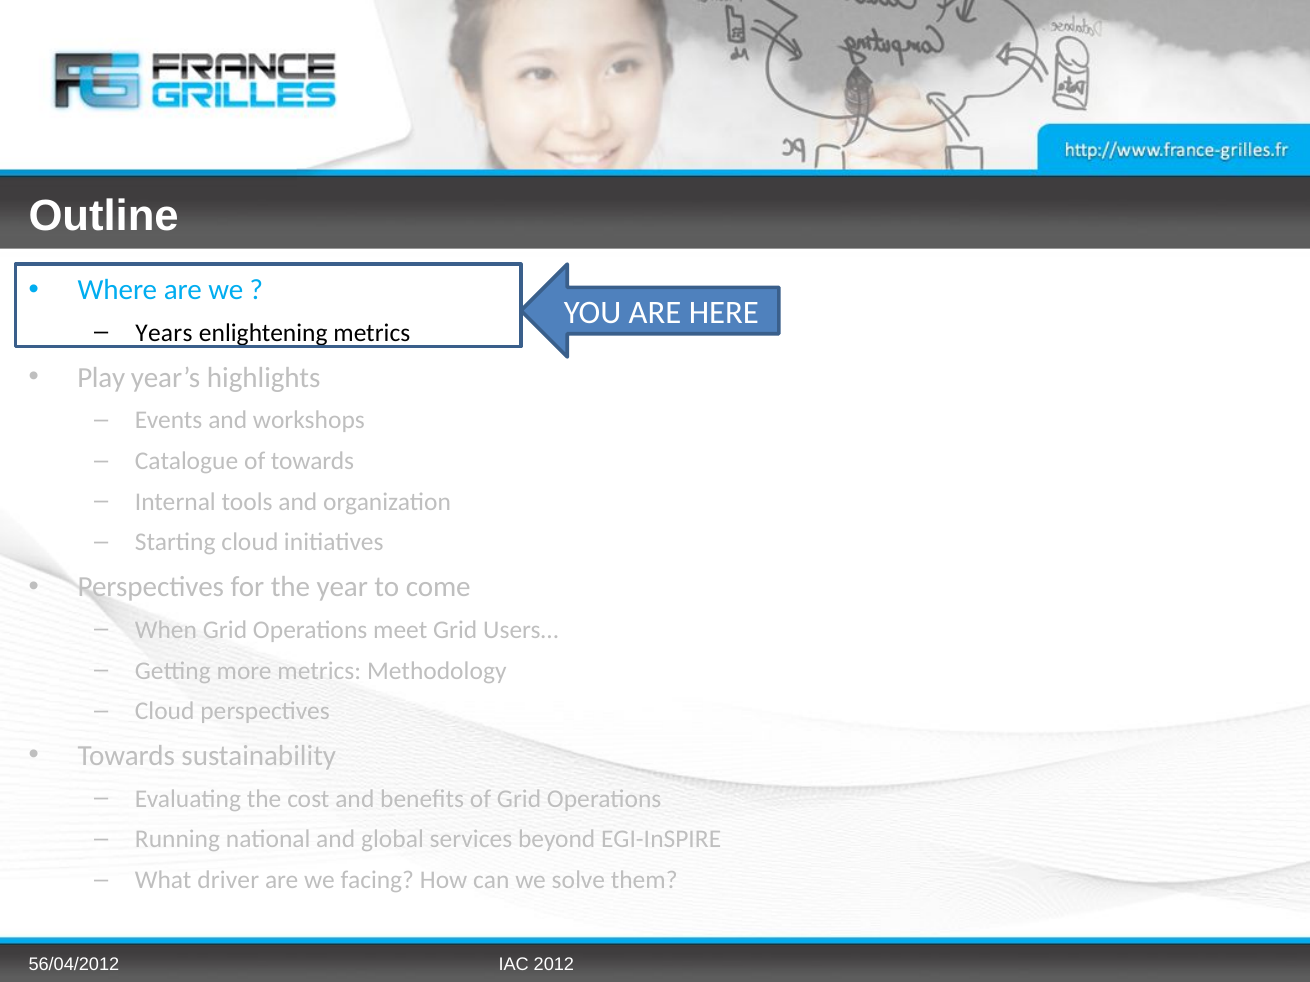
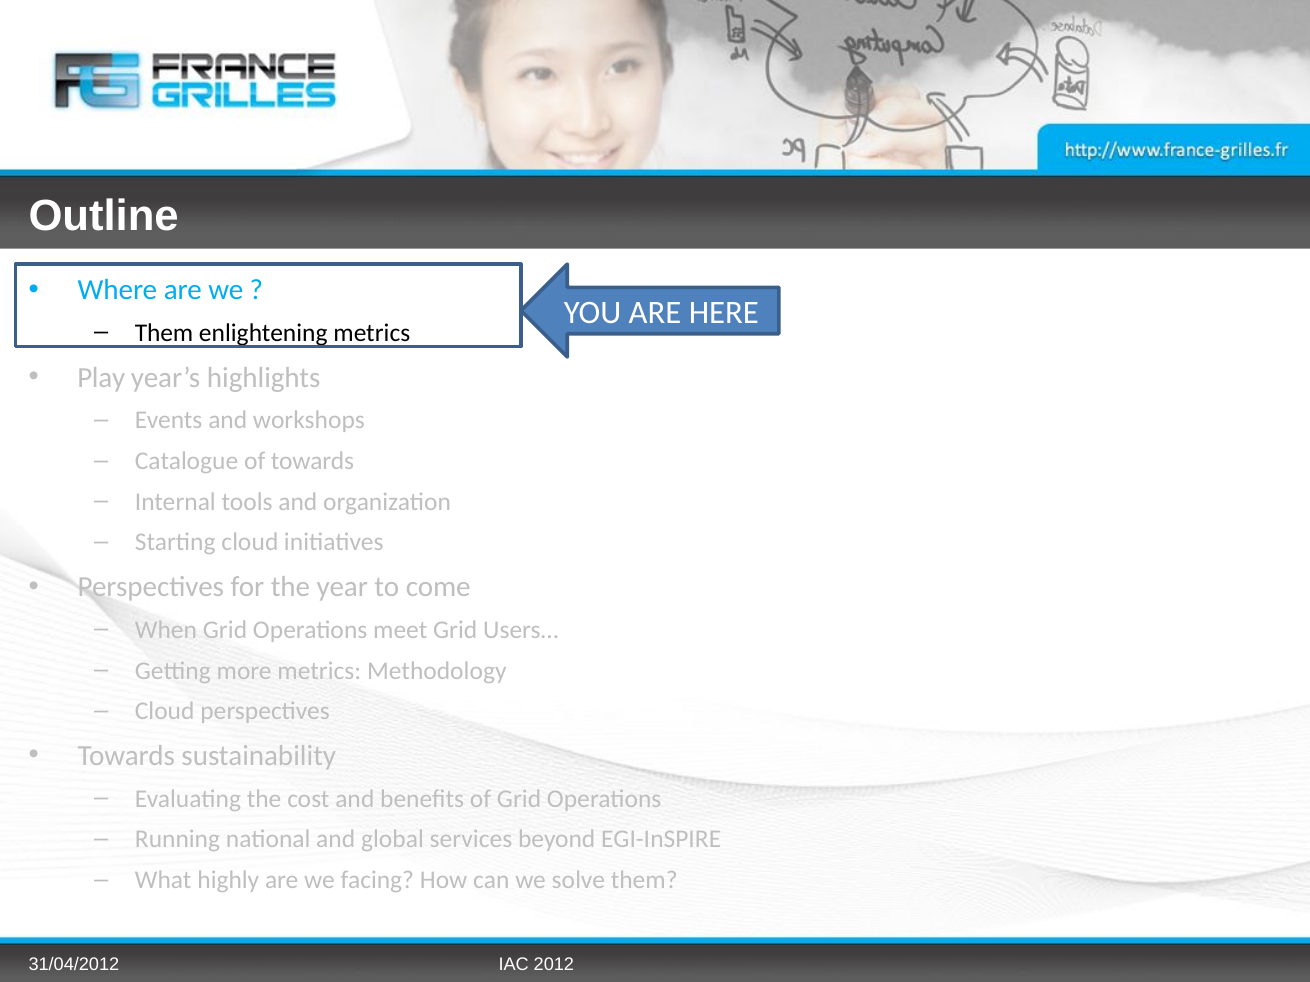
Years at (164, 333): Years -> Them
driver: driver -> highly
56/04/2012: 56/04/2012 -> 31/04/2012
